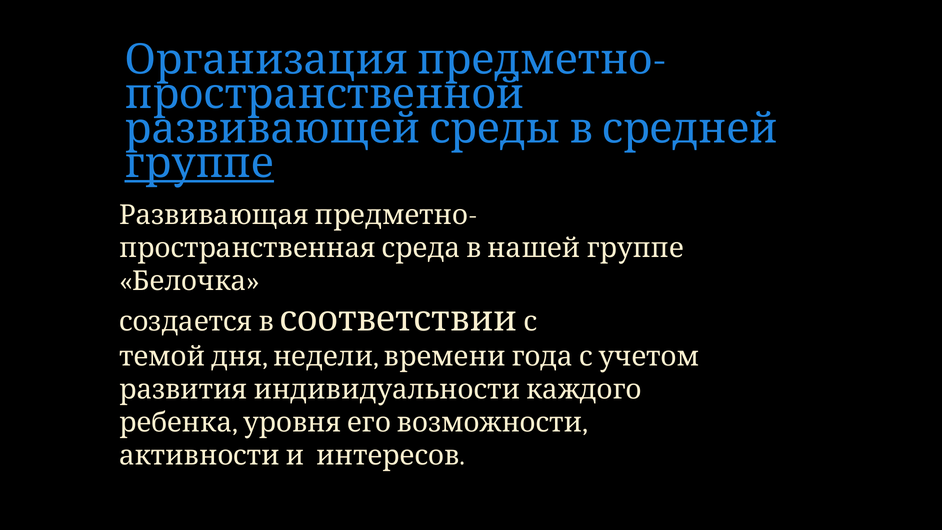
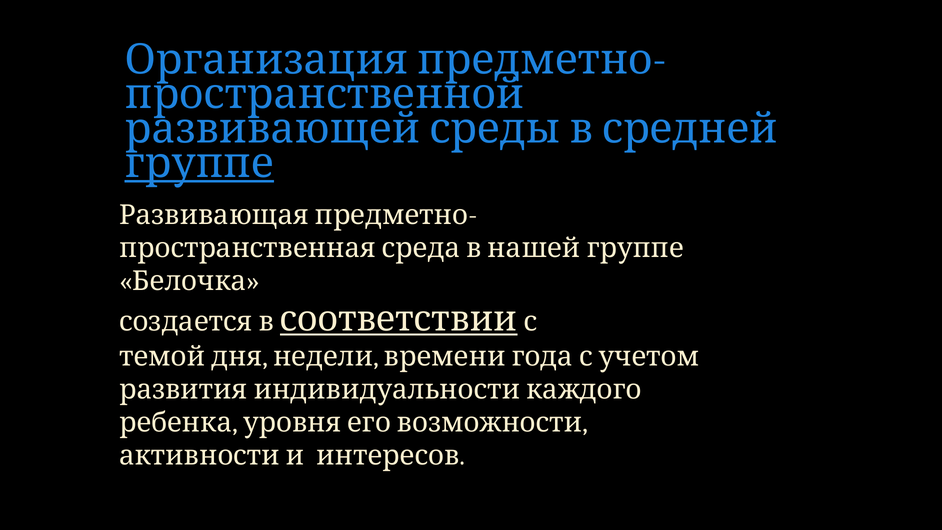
соответствии underline: none -> present
